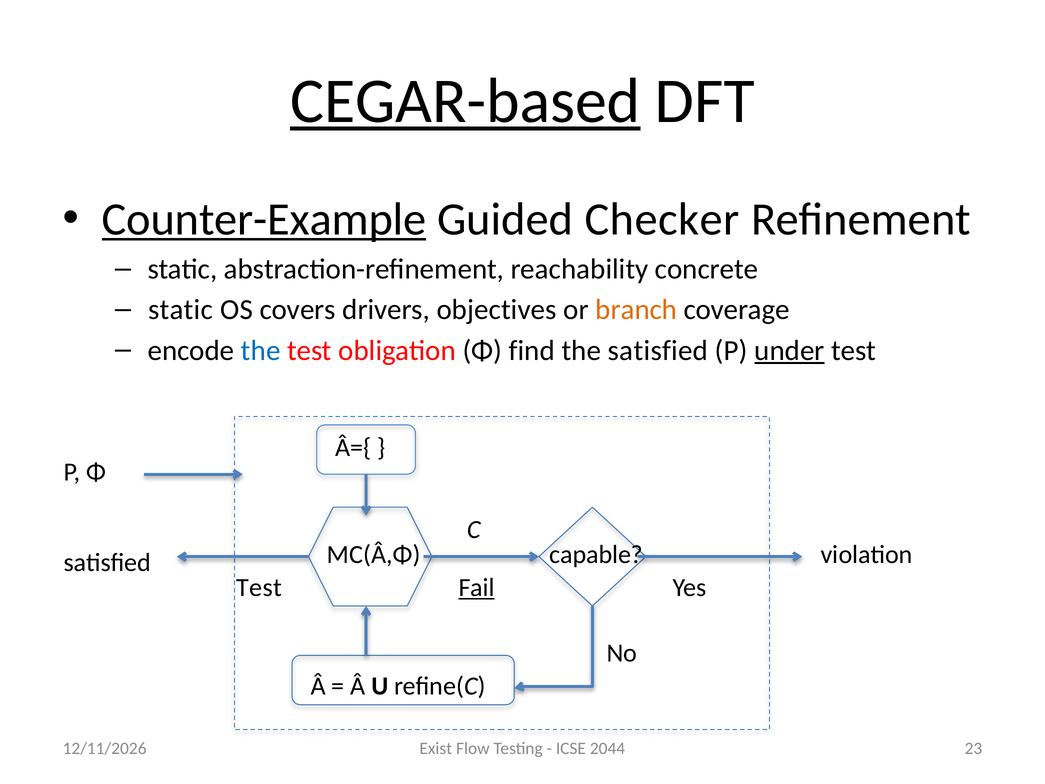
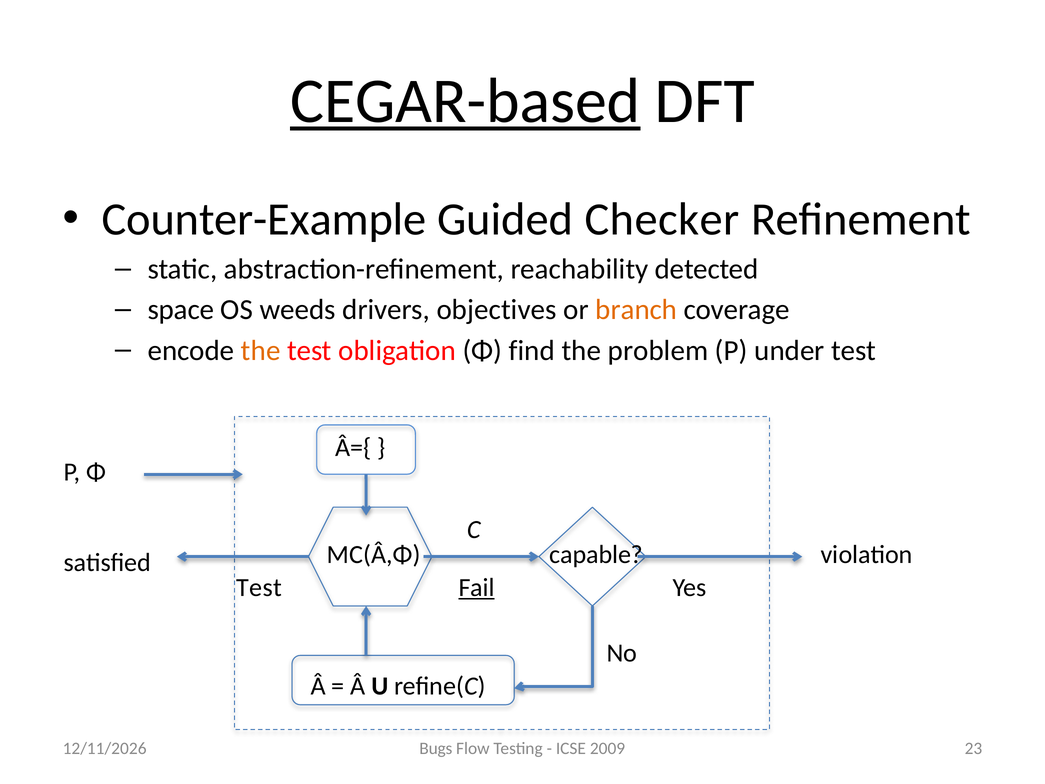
Counter-Example underline: present -> none
concrete: concrete -> detected
static at (181, 310): static -> space
covers: covers -> weeds
the at (261, 350) colour: blue -> orange
the satisfied: satisfied -> problem
under underline: present -> none
Exist: Exist -> Bugs
2044: 2044 -> 2009
